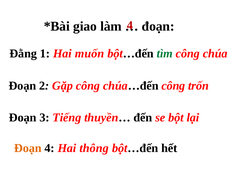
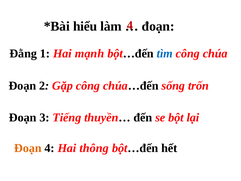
giao: giao -> hiểu
muốn: muốn -> mạnh
tìm colour: green -> blue
chúa…đến công: công -> sống
